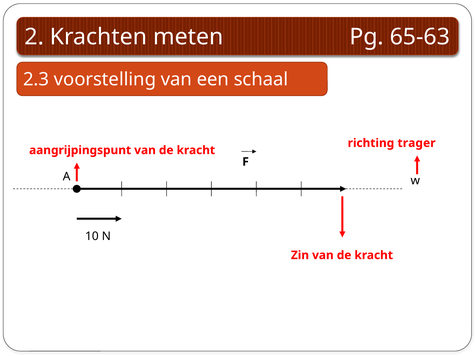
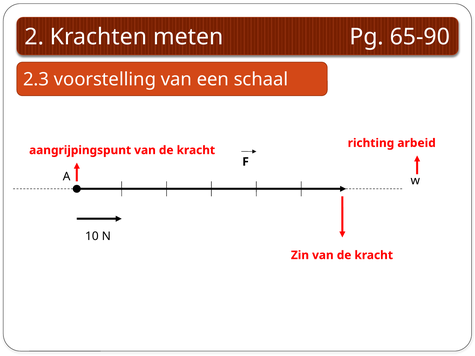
65-63: 65-63 -> 65-90
trager: trager -> arbeid
